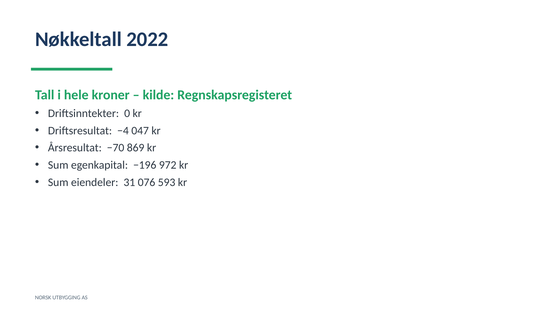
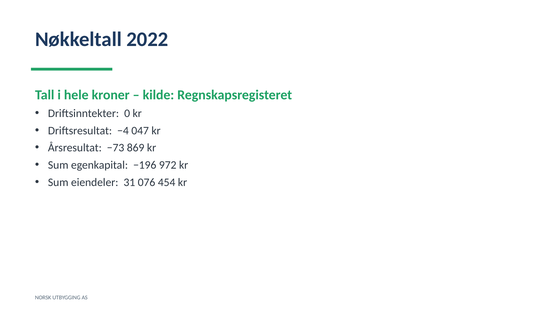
−70: −70 -> −73
593: 593 -> 454
